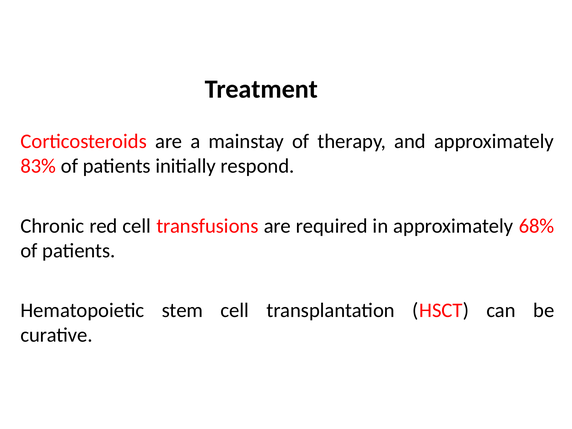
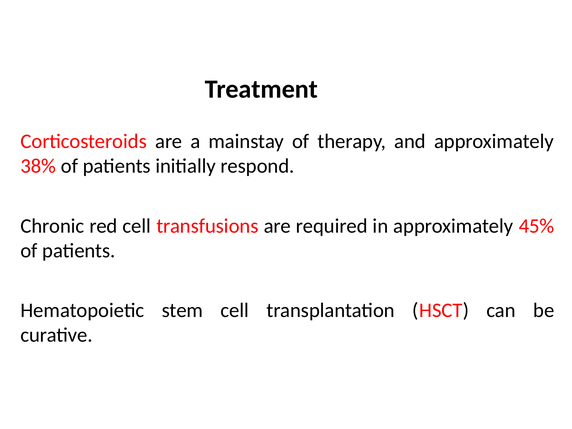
83%: 83% -> 38%
68%: 68% -> 45%
